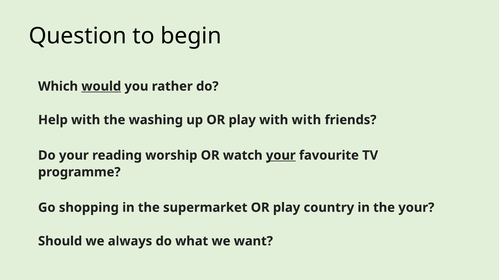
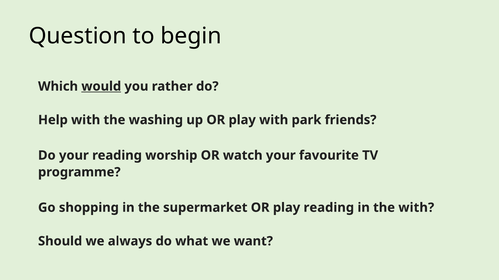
with with: with -> park
your at (281, 156) underline: present -> none
play country: country -> reading
the your: your -> with
